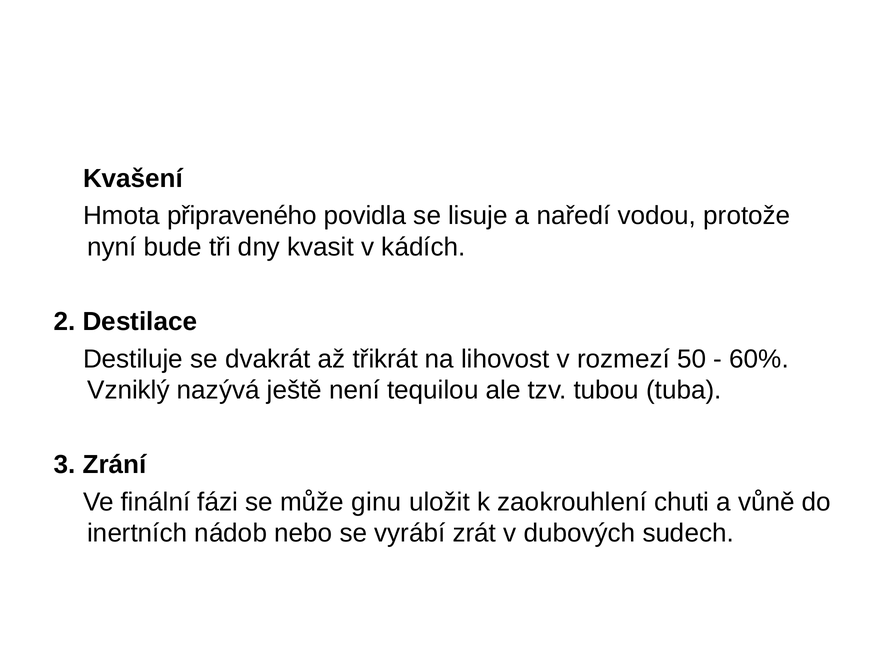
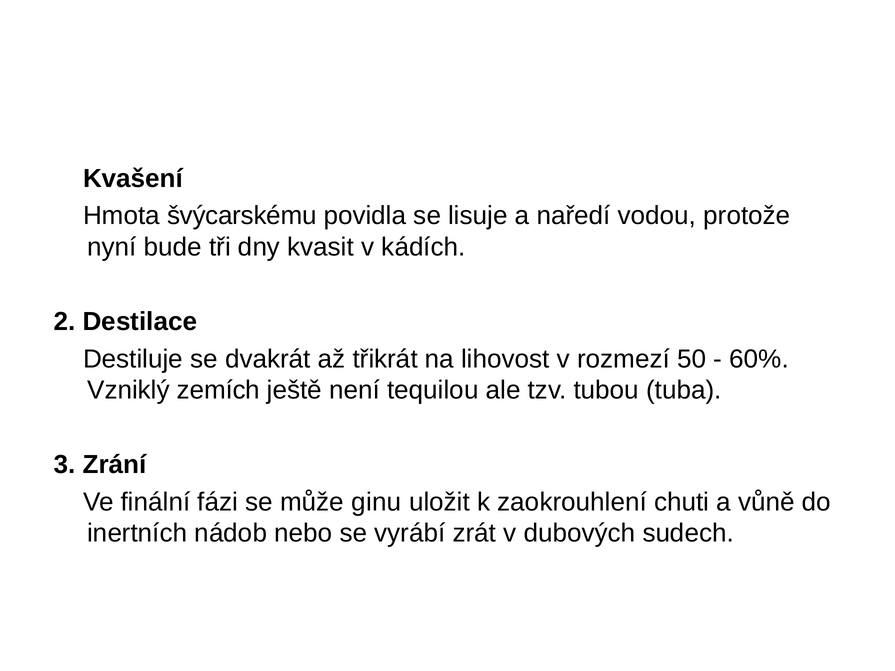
připraveného: připraveného -> švýcarskému
nazývá: nazývá -> zemích
